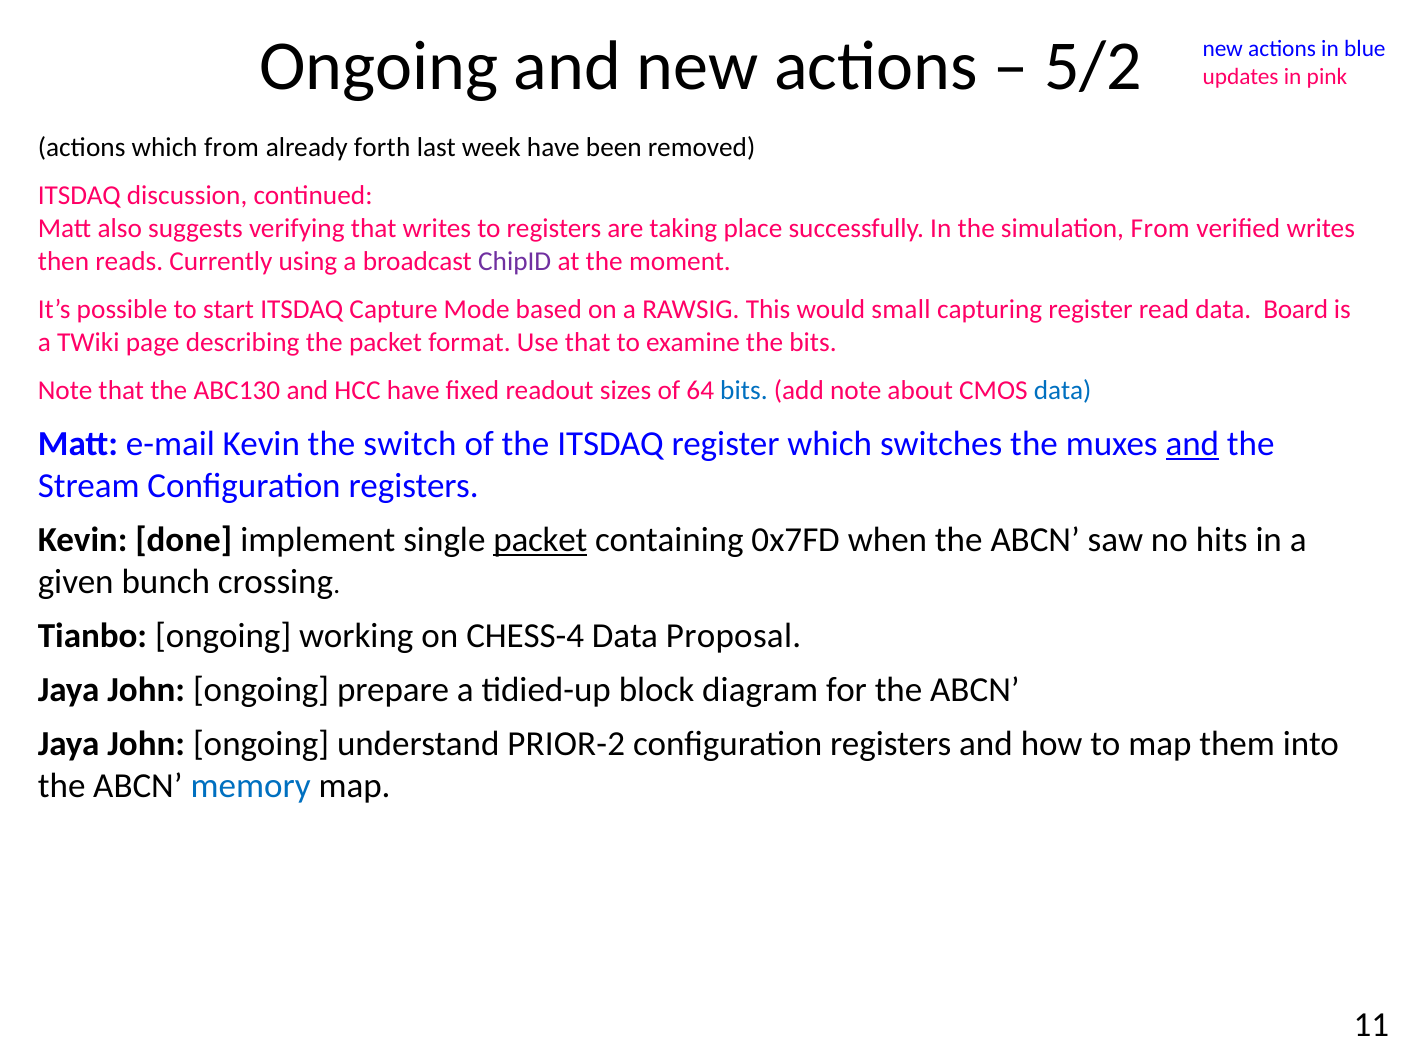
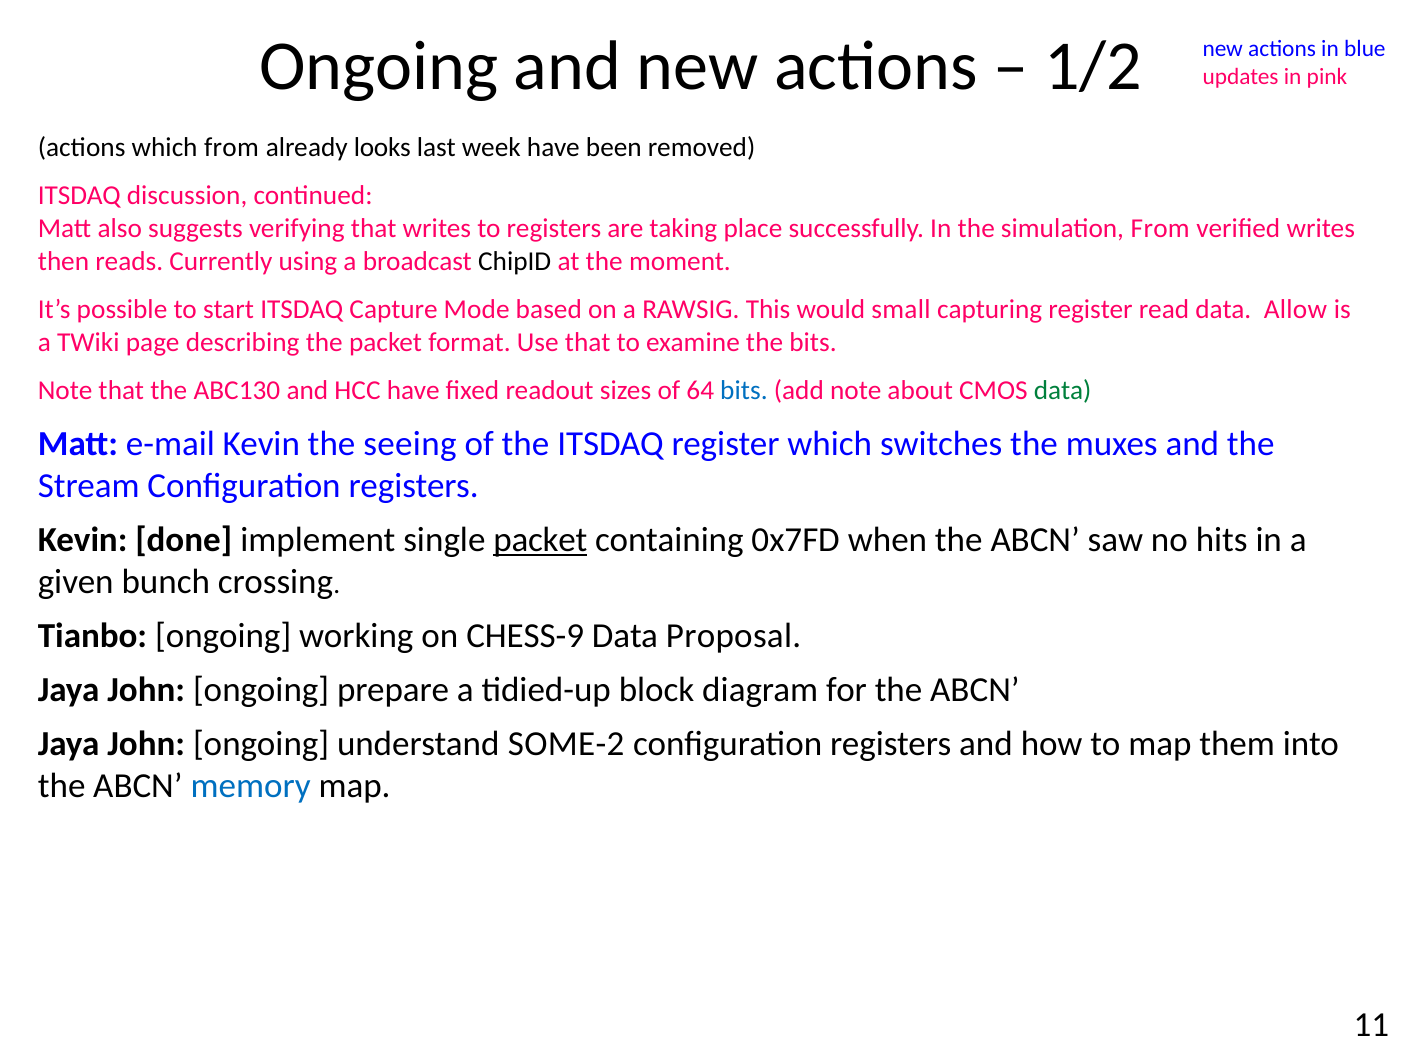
5/2: 5/2 -> 1/2
forth: forth -> looks
ChipID colour: purple -> black
Board: Board -> Allow
data at (1063, 391) colour: blue -> green
switch: switch -> seeing
and at (1192, 444) underline: present -> none
CHESS-4: CHESS-4 -> CHESS-9
PRIOR-2: PRIOR-2 -> SOME-2
